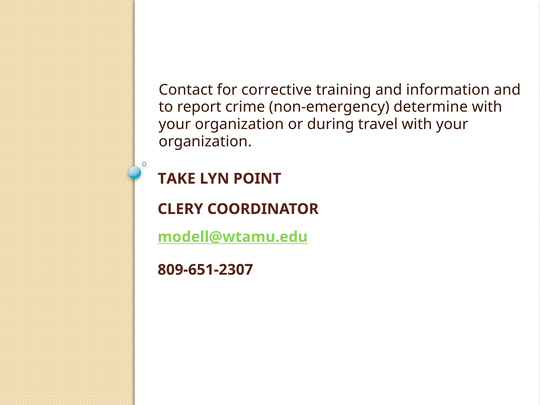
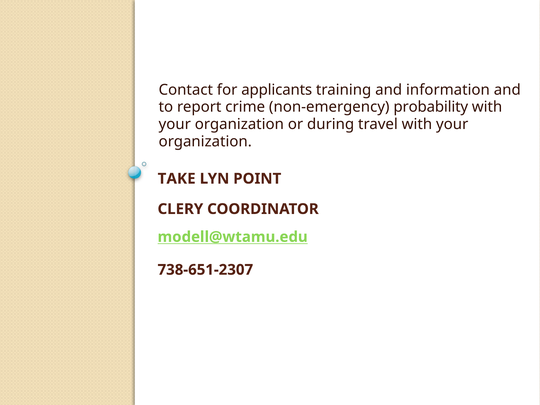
corrective: corrective -> applicants
determine: determine -> probability
809-651-2307: 809-651-2307 -> 738-651-2307
